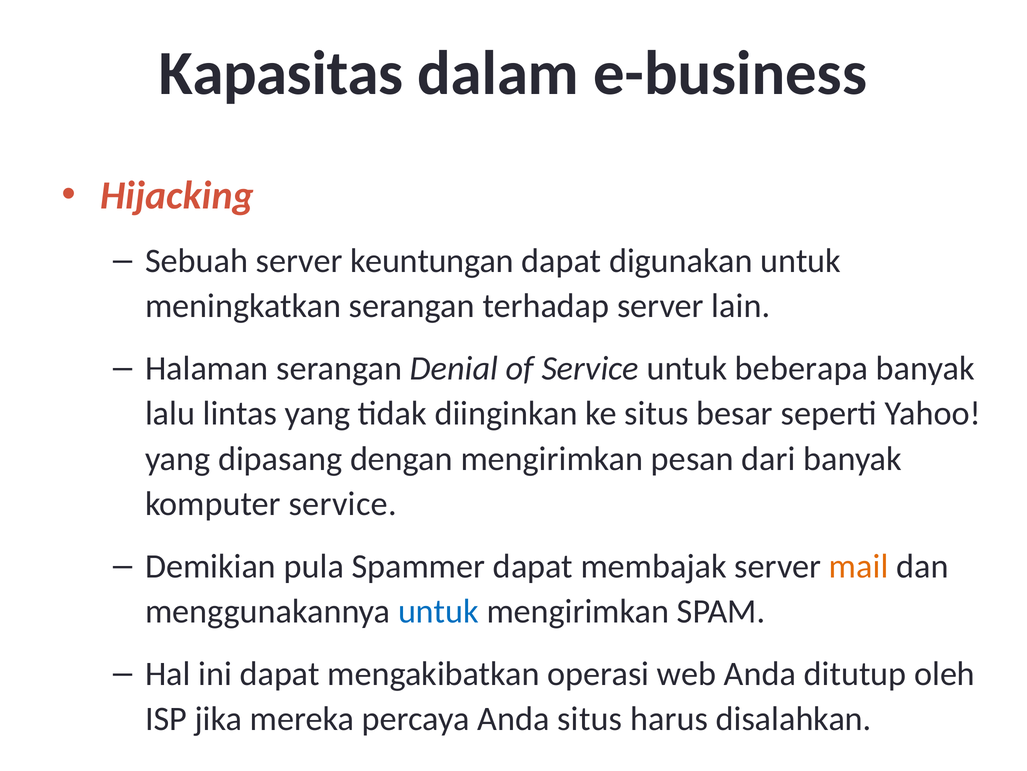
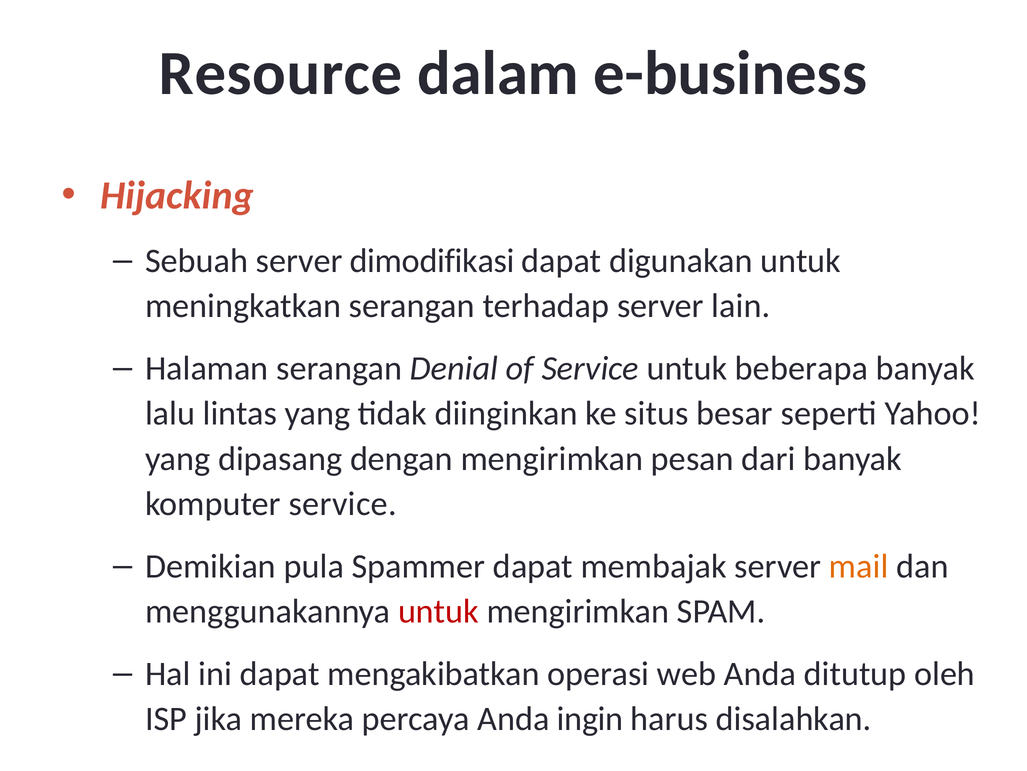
Kapasitas: Kapasitas -> Resource
keuntungan: keuntungan -> dimodifikasi
untuk at (438, 611) colour: blue -> red
Anda situs: situs -> ingin
